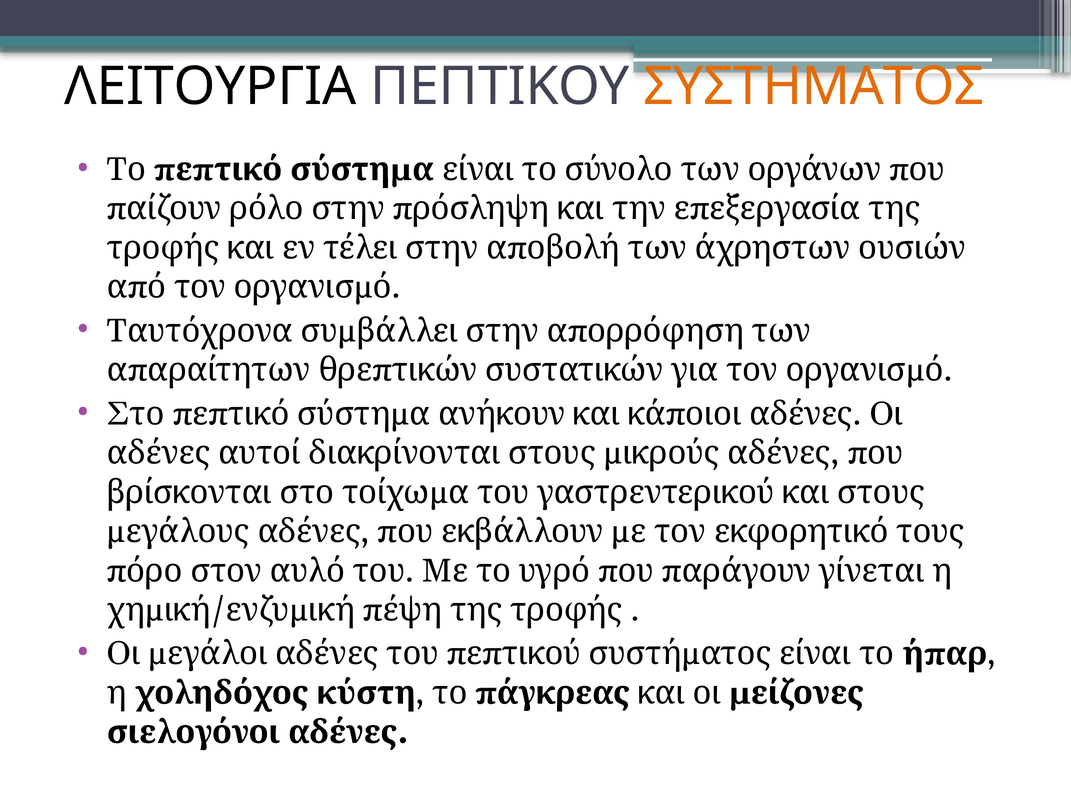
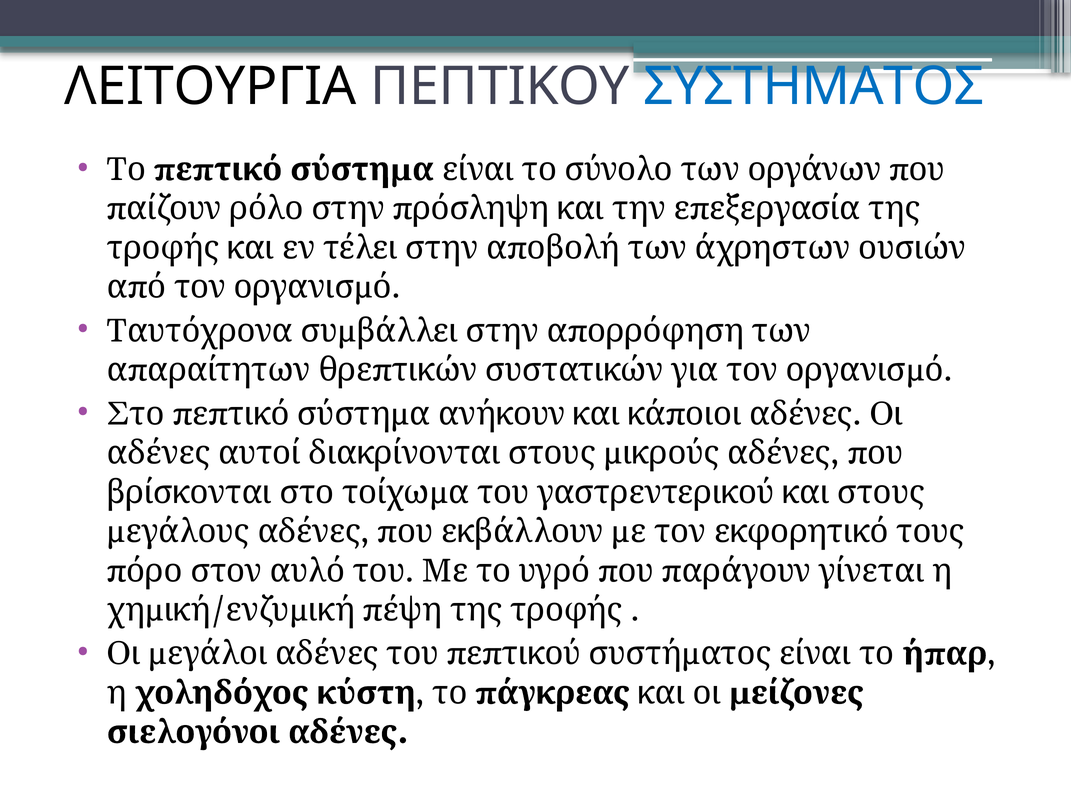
ΣΥΣΤΗΜΑΤΟΣ colour: orange -> blue
